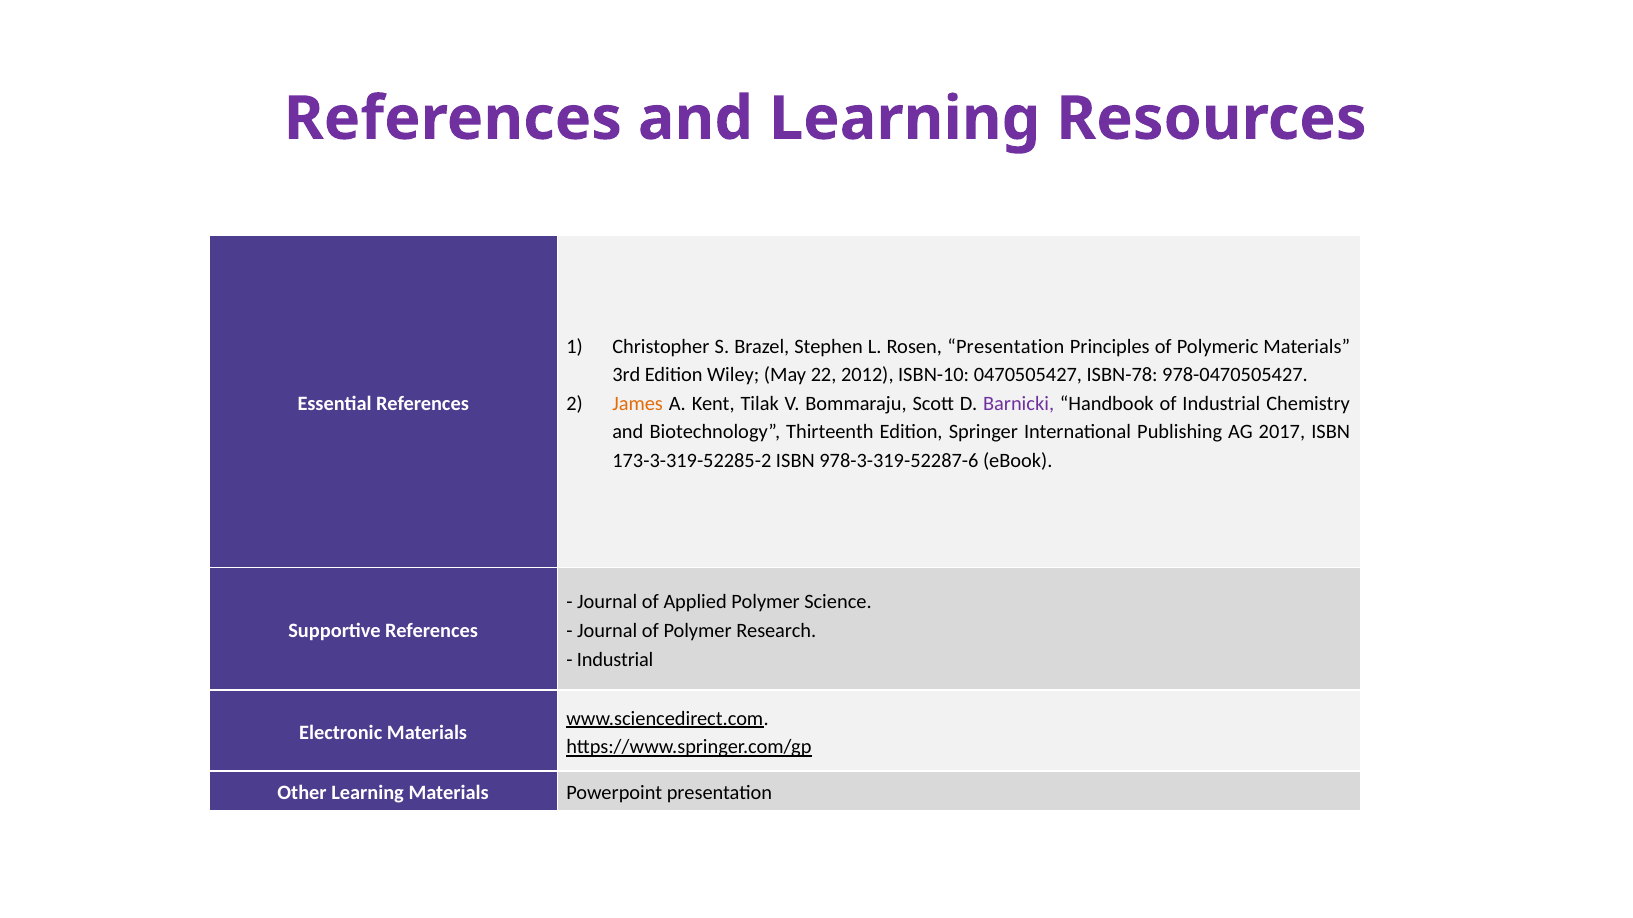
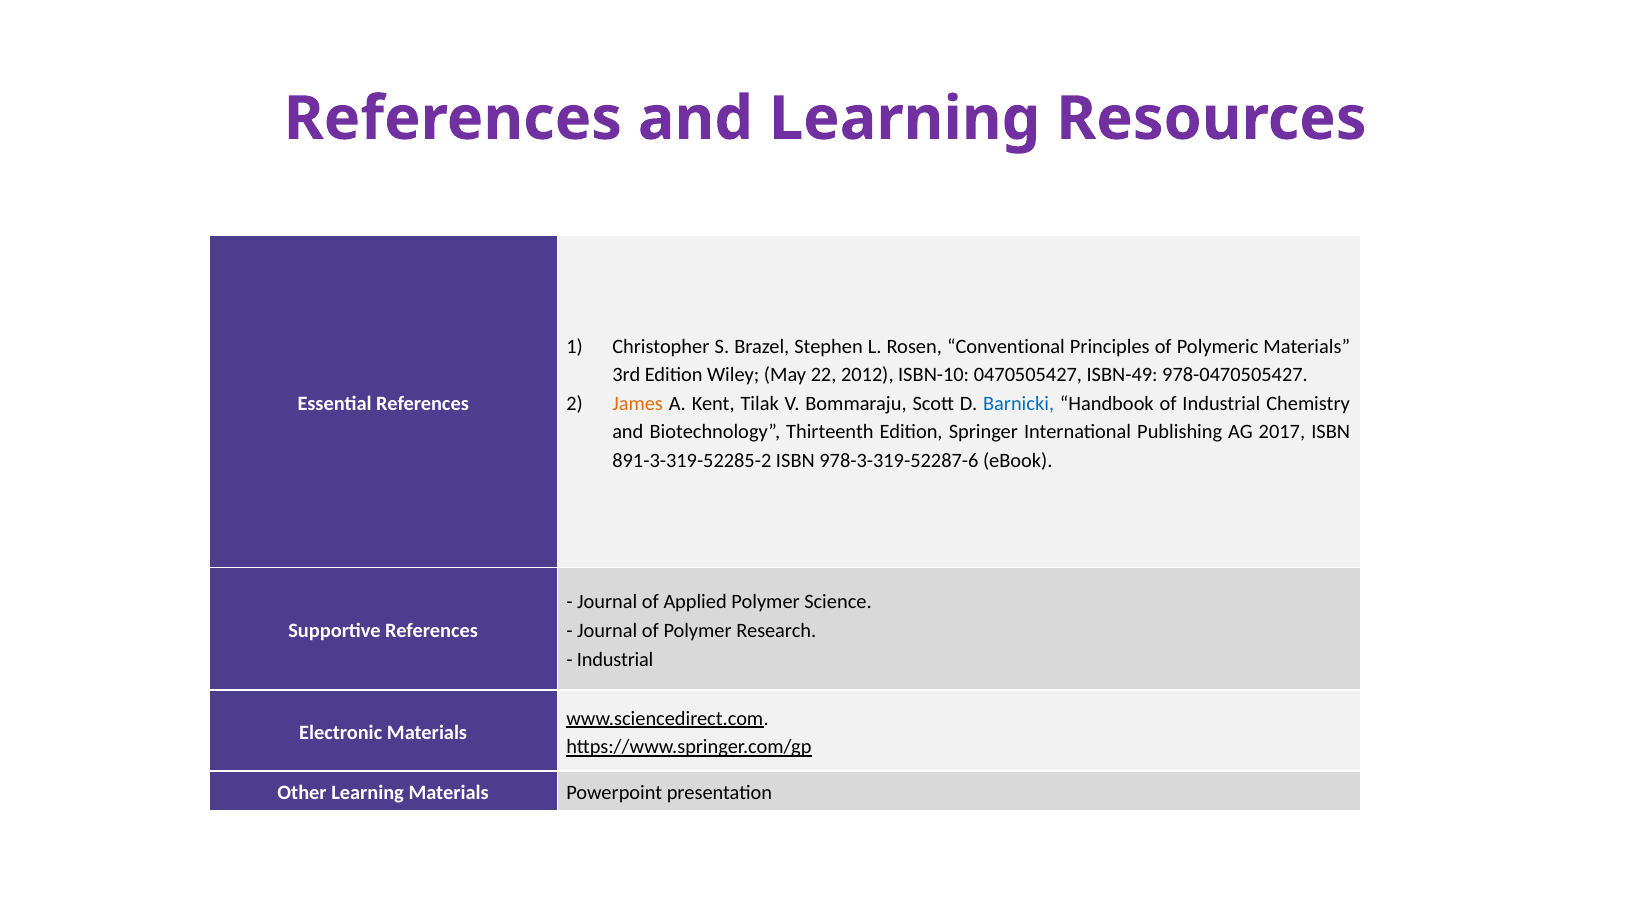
Rosen Presentation: Presentation -> Conventional
ISBN-78: ISBN-78 -> ISBN-49
Barnicki colour: purple -> blue
173-3-319-52285-2: 173-3-319-52285-2 -> 891-3-319-52285-2
